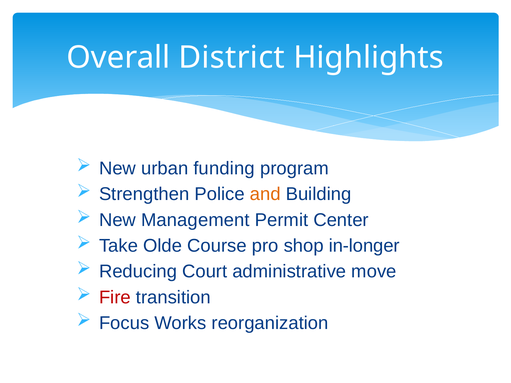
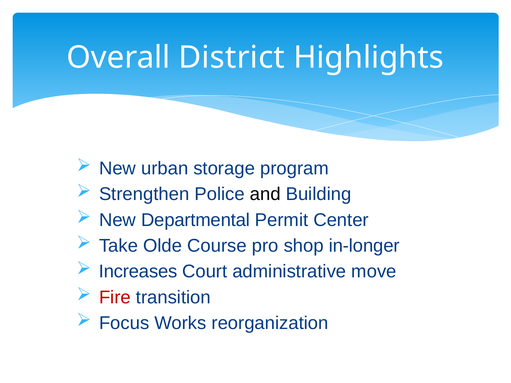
funding: funding -> storage
and colour: orange -> black
Management: Management -> Departmental
Reducing: Reducing -> Increases
